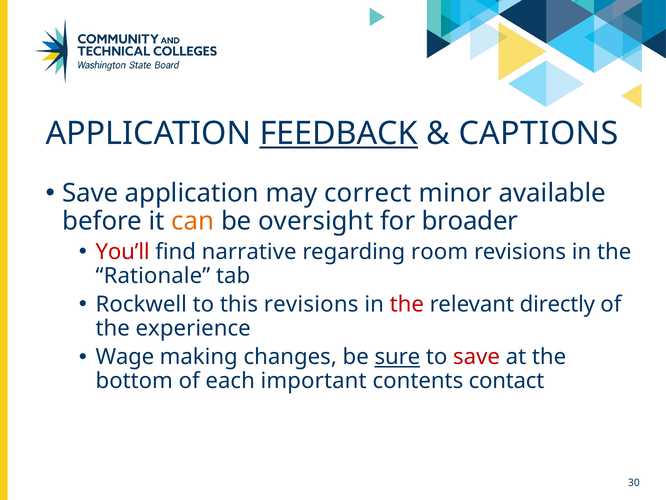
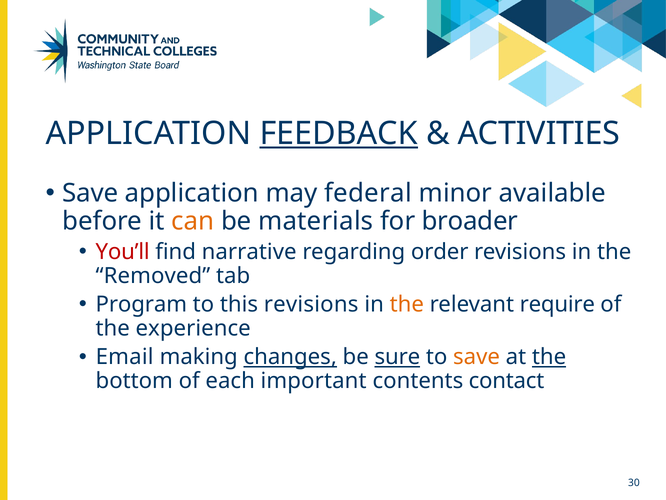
CAPTIONS: CAPTIONS -> ACTIVITIES
correct: correct -> federal
oversight: oversight -> materials
room: room -> order
Rationale: Rationale -> Removed
Rockwell: Rockwell -> Program
the at (407, 304) colour: red -> orange
directly: directly -> require
Wage: Wage -> Email
changes underline: none -> present
save at (477, 357) colour: red -> orange
the at (549, 357) underline: none -> present
